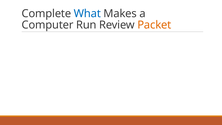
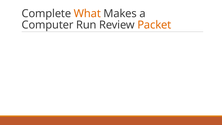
What colour: blue -> orange
